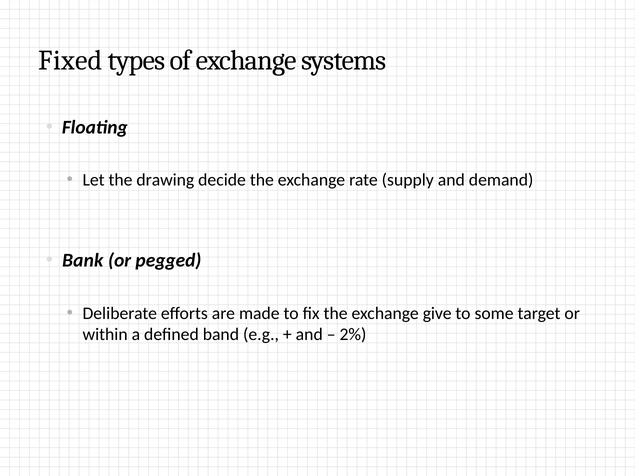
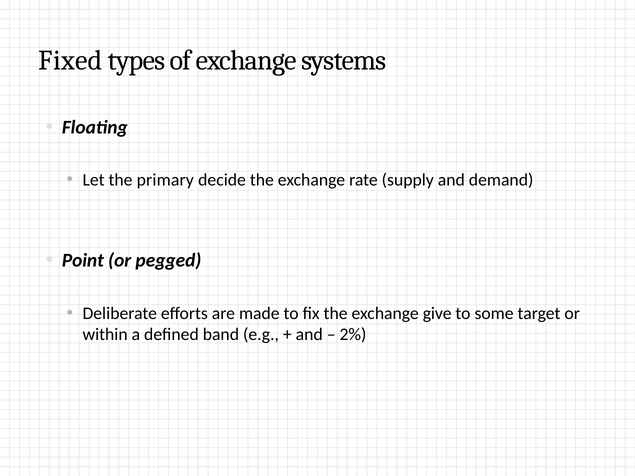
drawing: drawing -> primary
Bank: Bank -> Point
